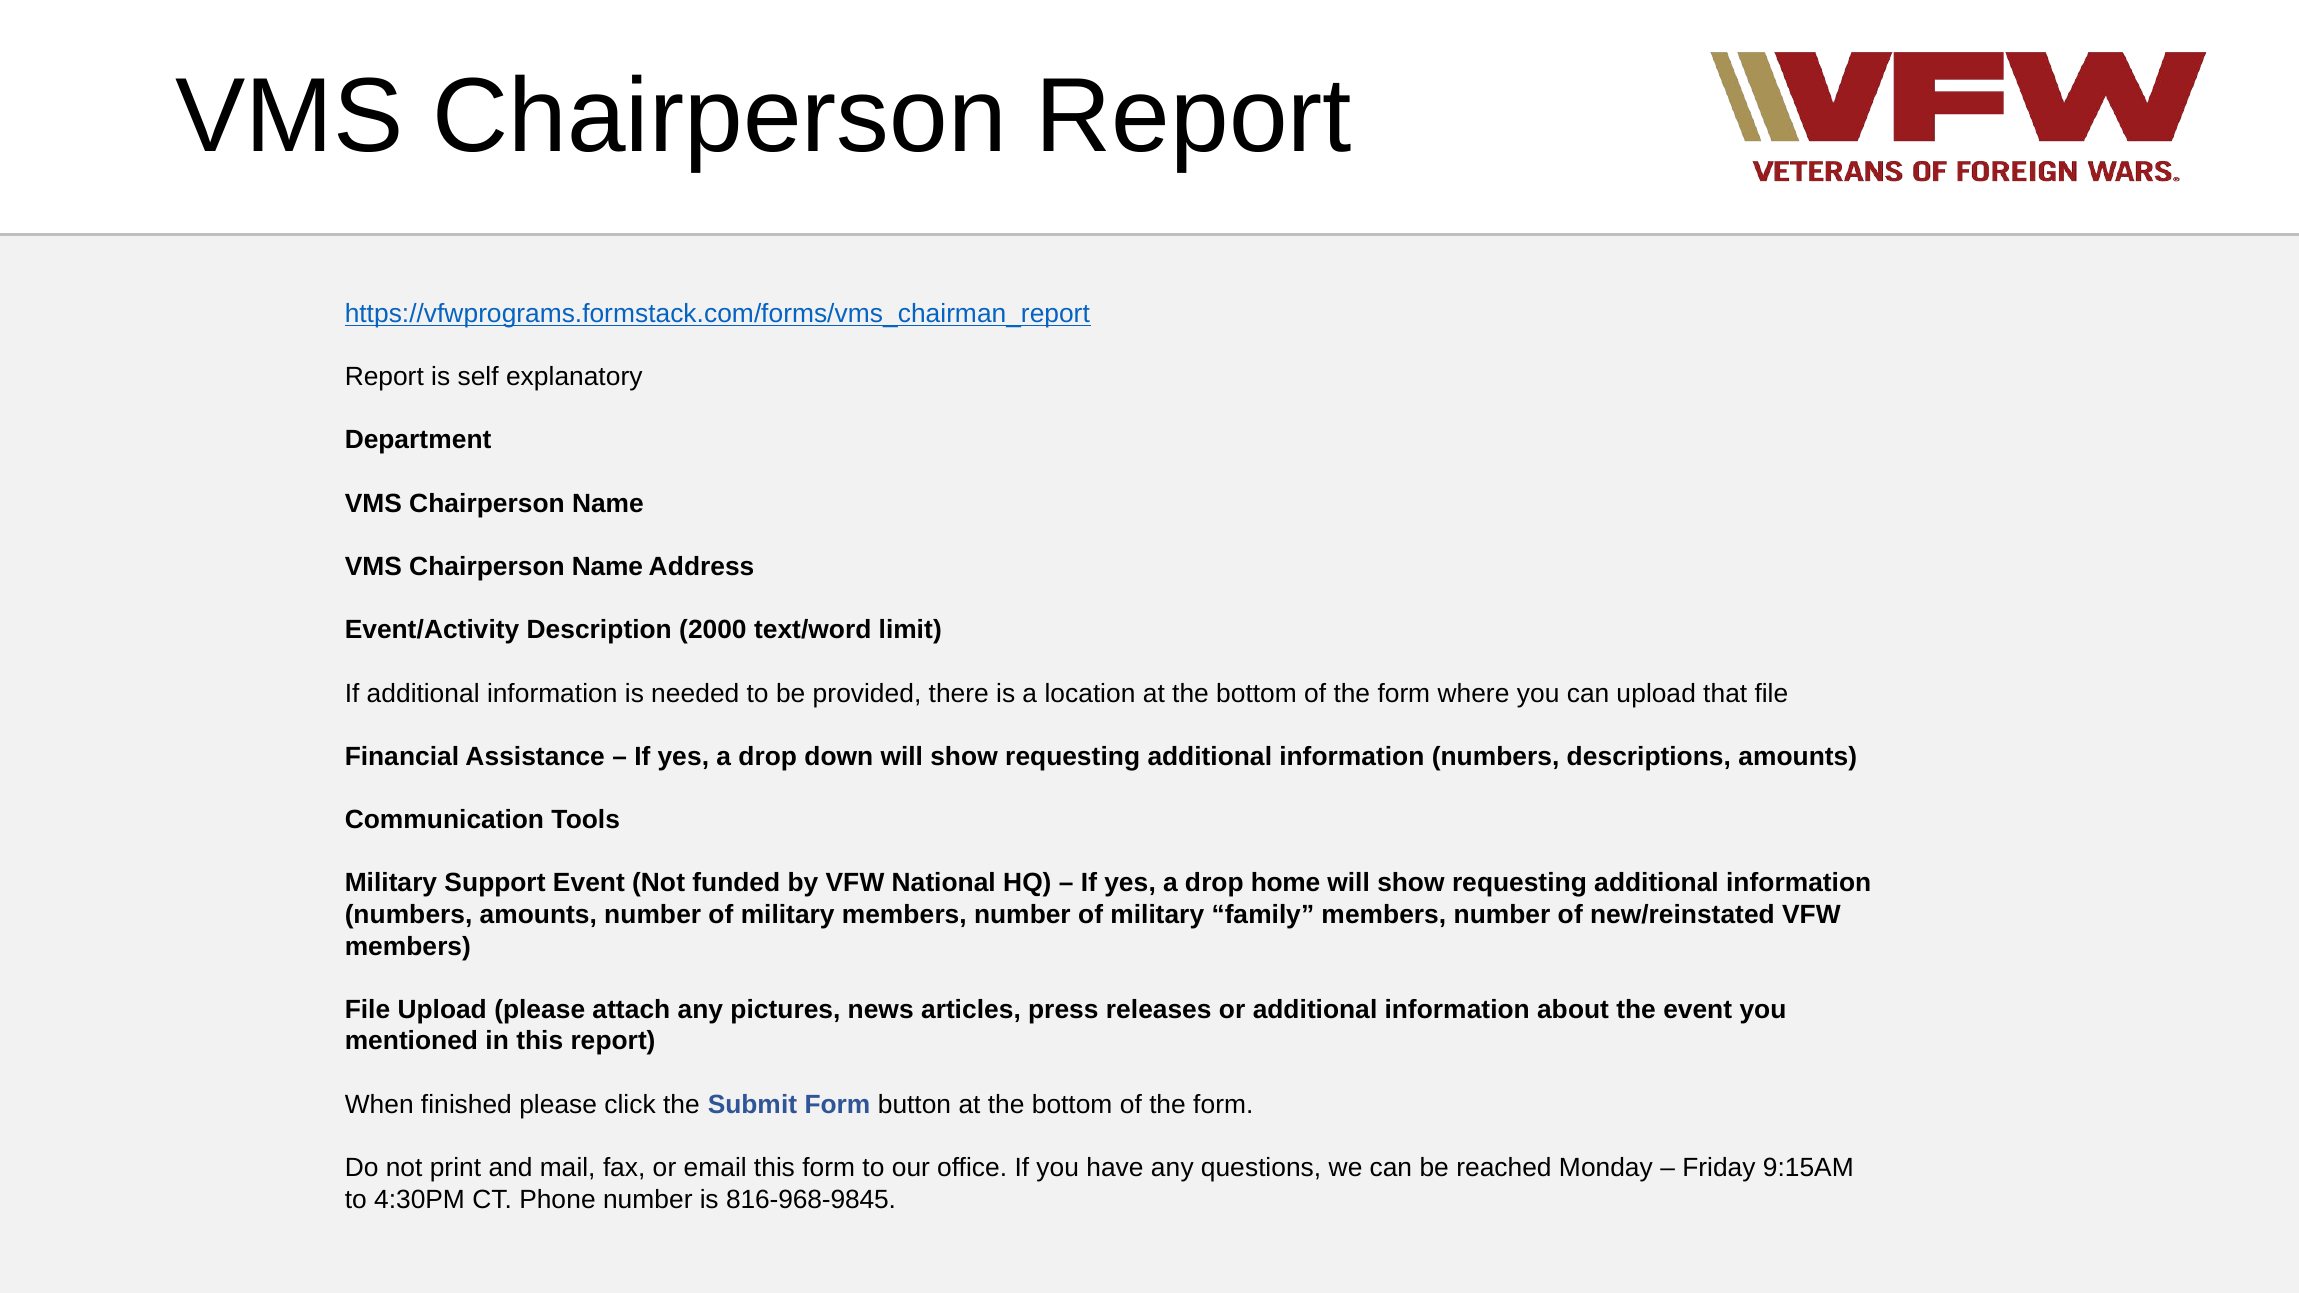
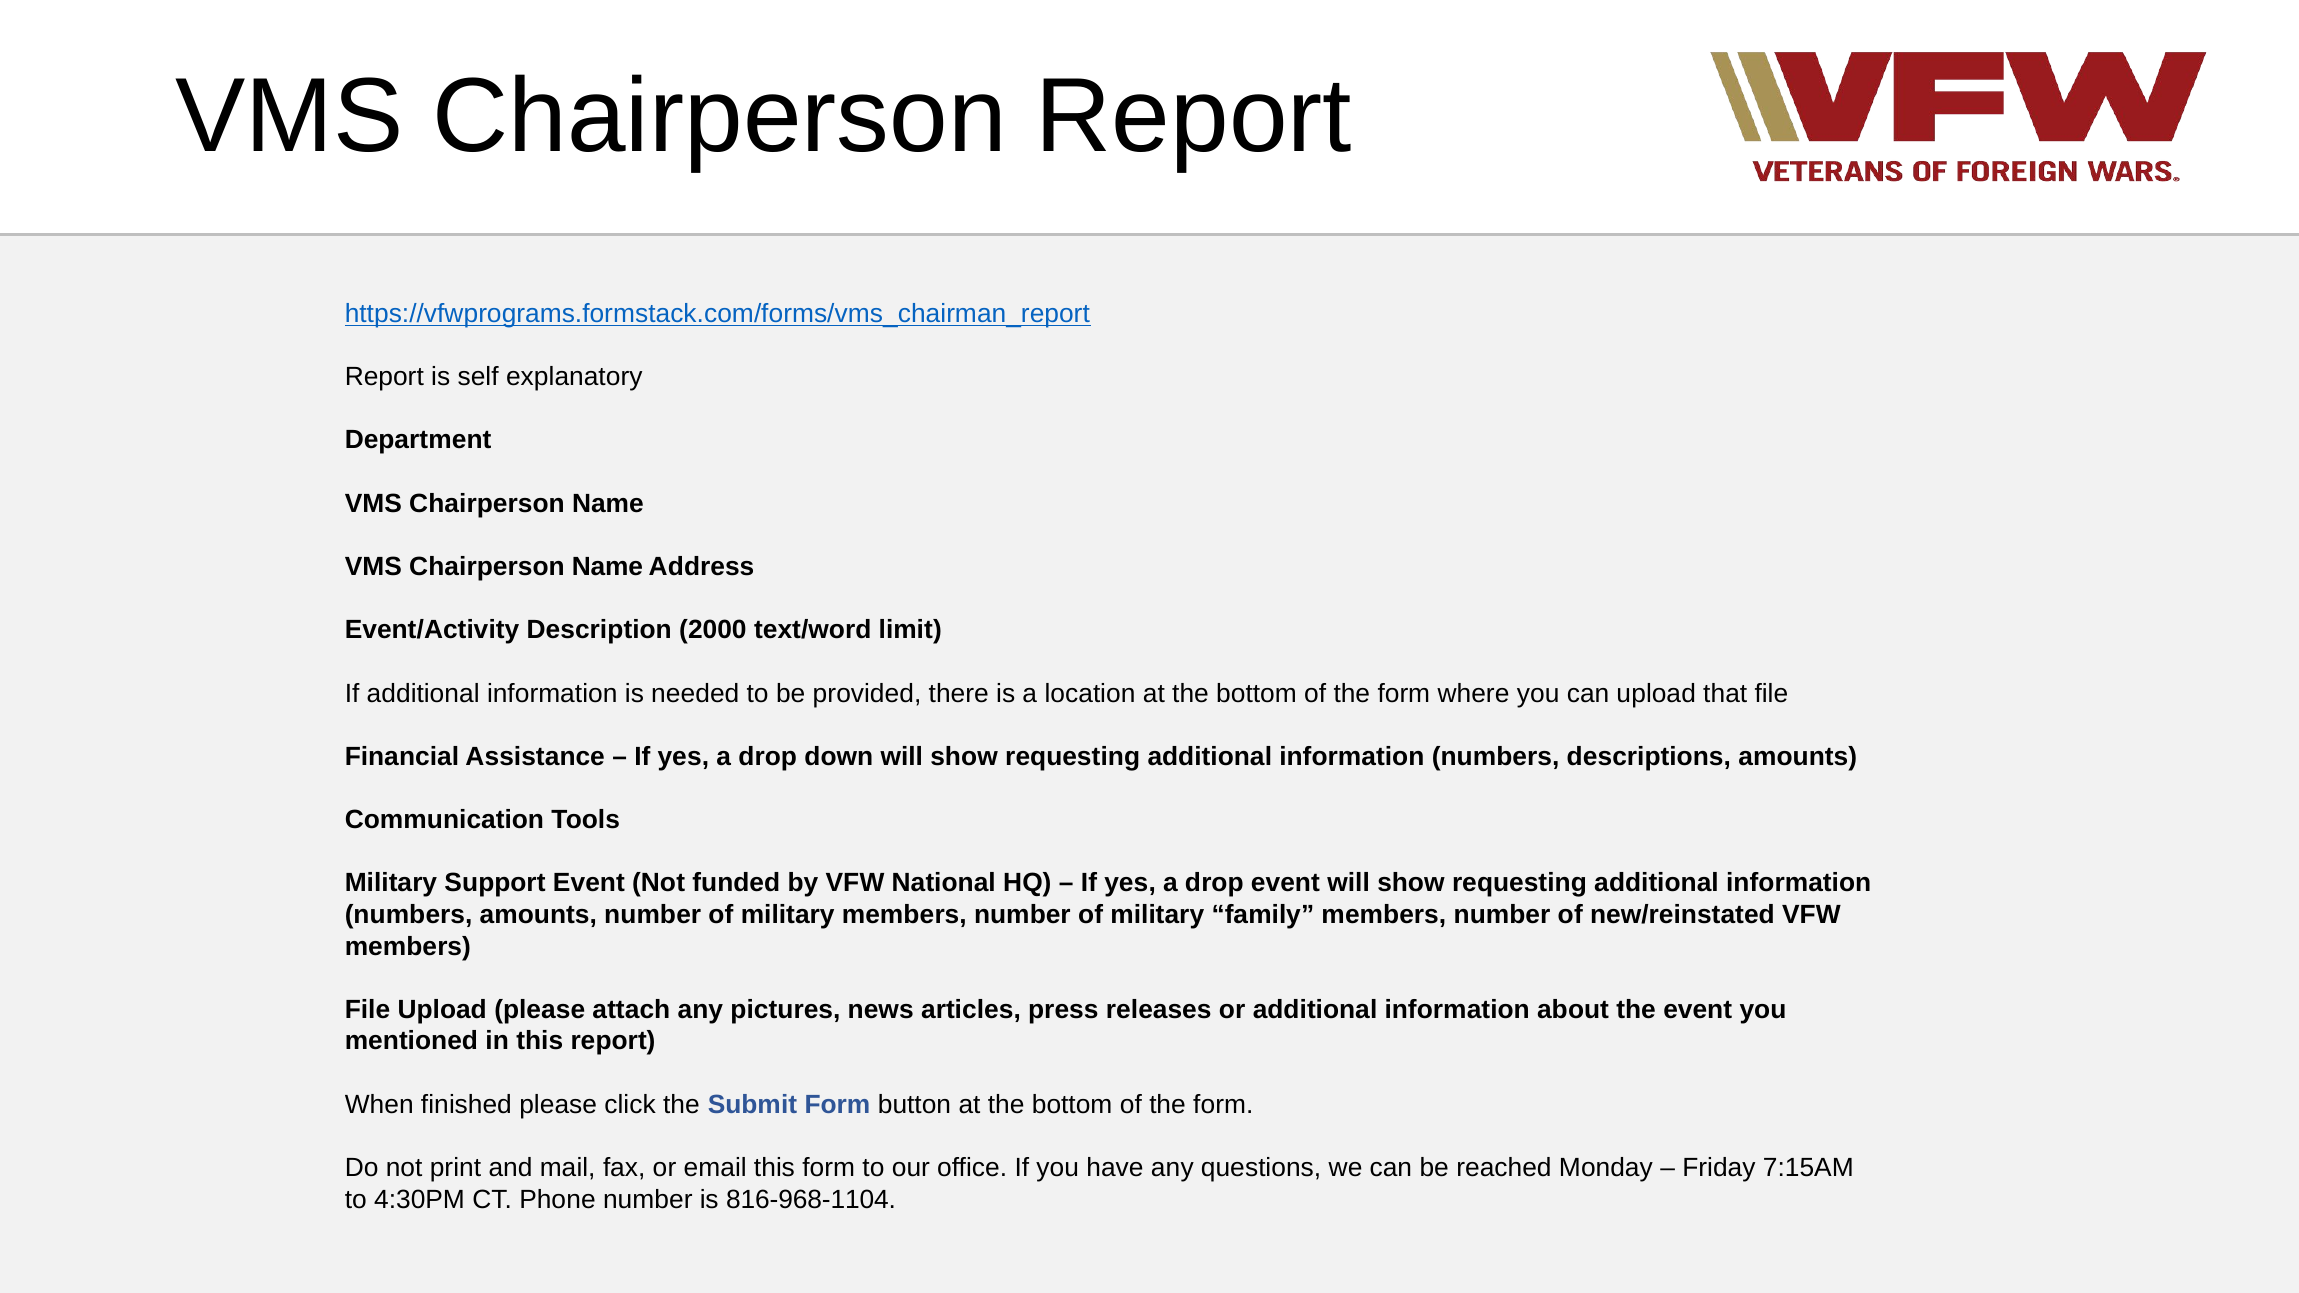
drop home: home -> event
9:15AM: 9:15AM -> 7:15AM
816-968-9845: 816-968-9845 -> 816-968-1104
